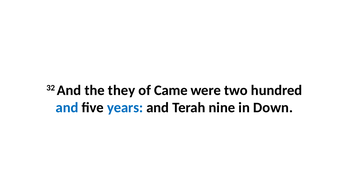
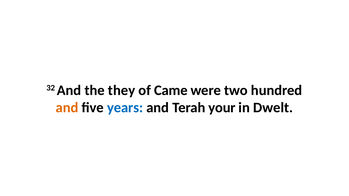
and at (67, 108) colour: blue -> orange
nine: nine -> your
Down: Down -> Dwelt
